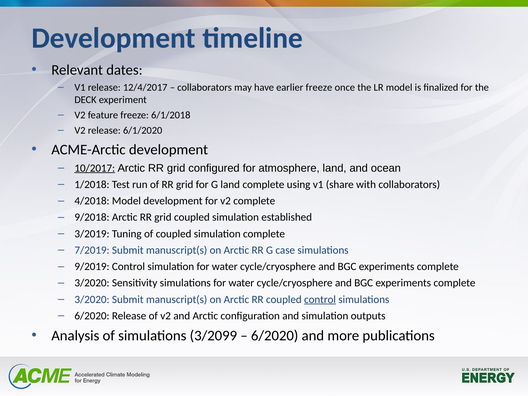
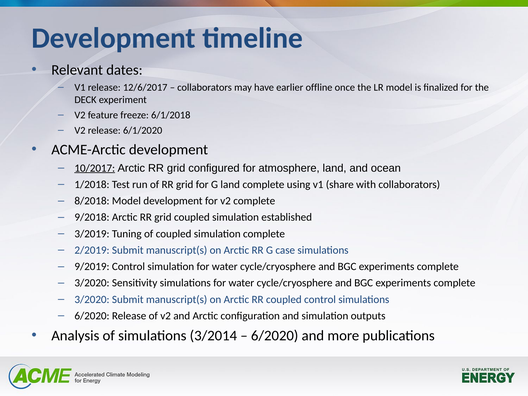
12/4/2017: 12/4/2017 -> 12/6/2017
earlier freeze: freeze -> offline
4/2018: 4/2018 -> 8/2018
7/2019: 7/2019 -> 2/2019
control at (320, 299) underline: present -> none
3/2099: 3/2099 -> 3/2014
